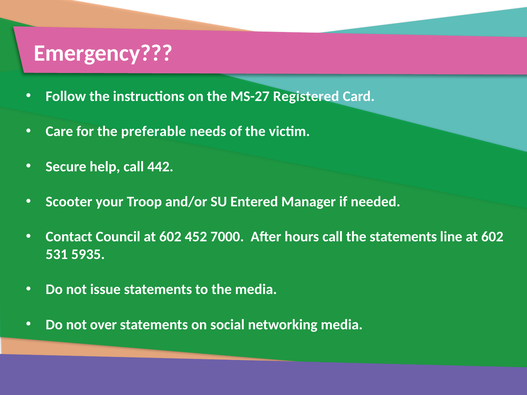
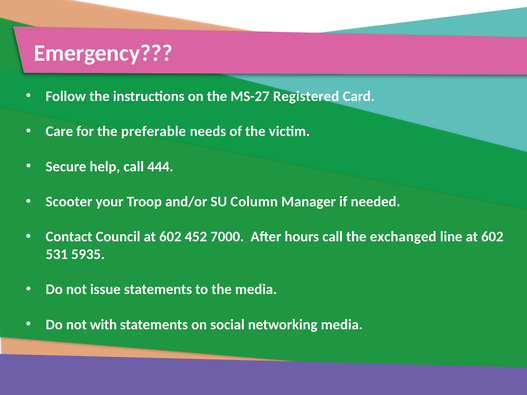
442: 442 -> 444
Entered: Entered -> Column
the statements: statements -> exchanged
over: over -> with
